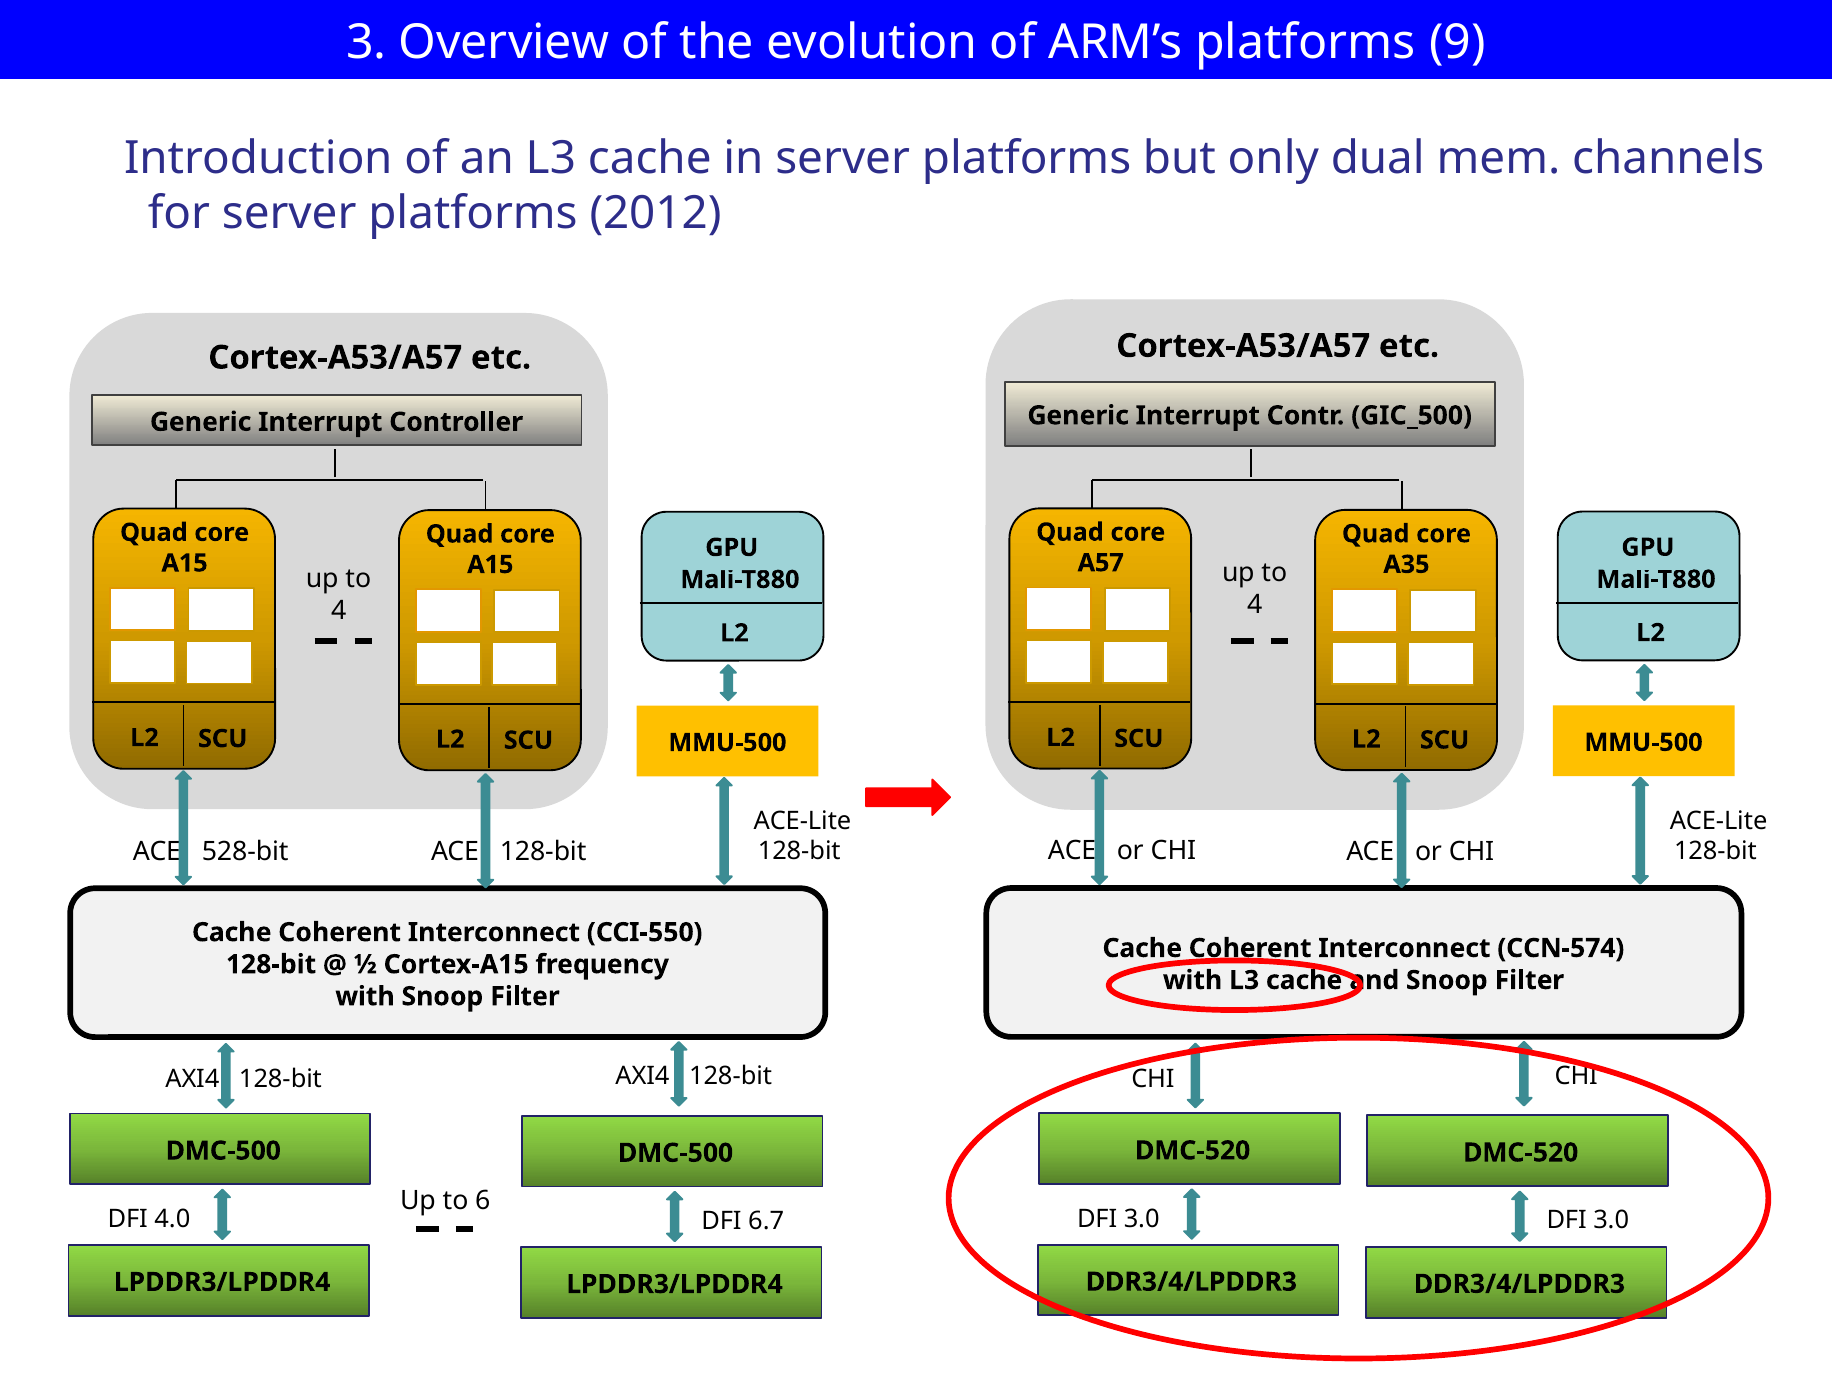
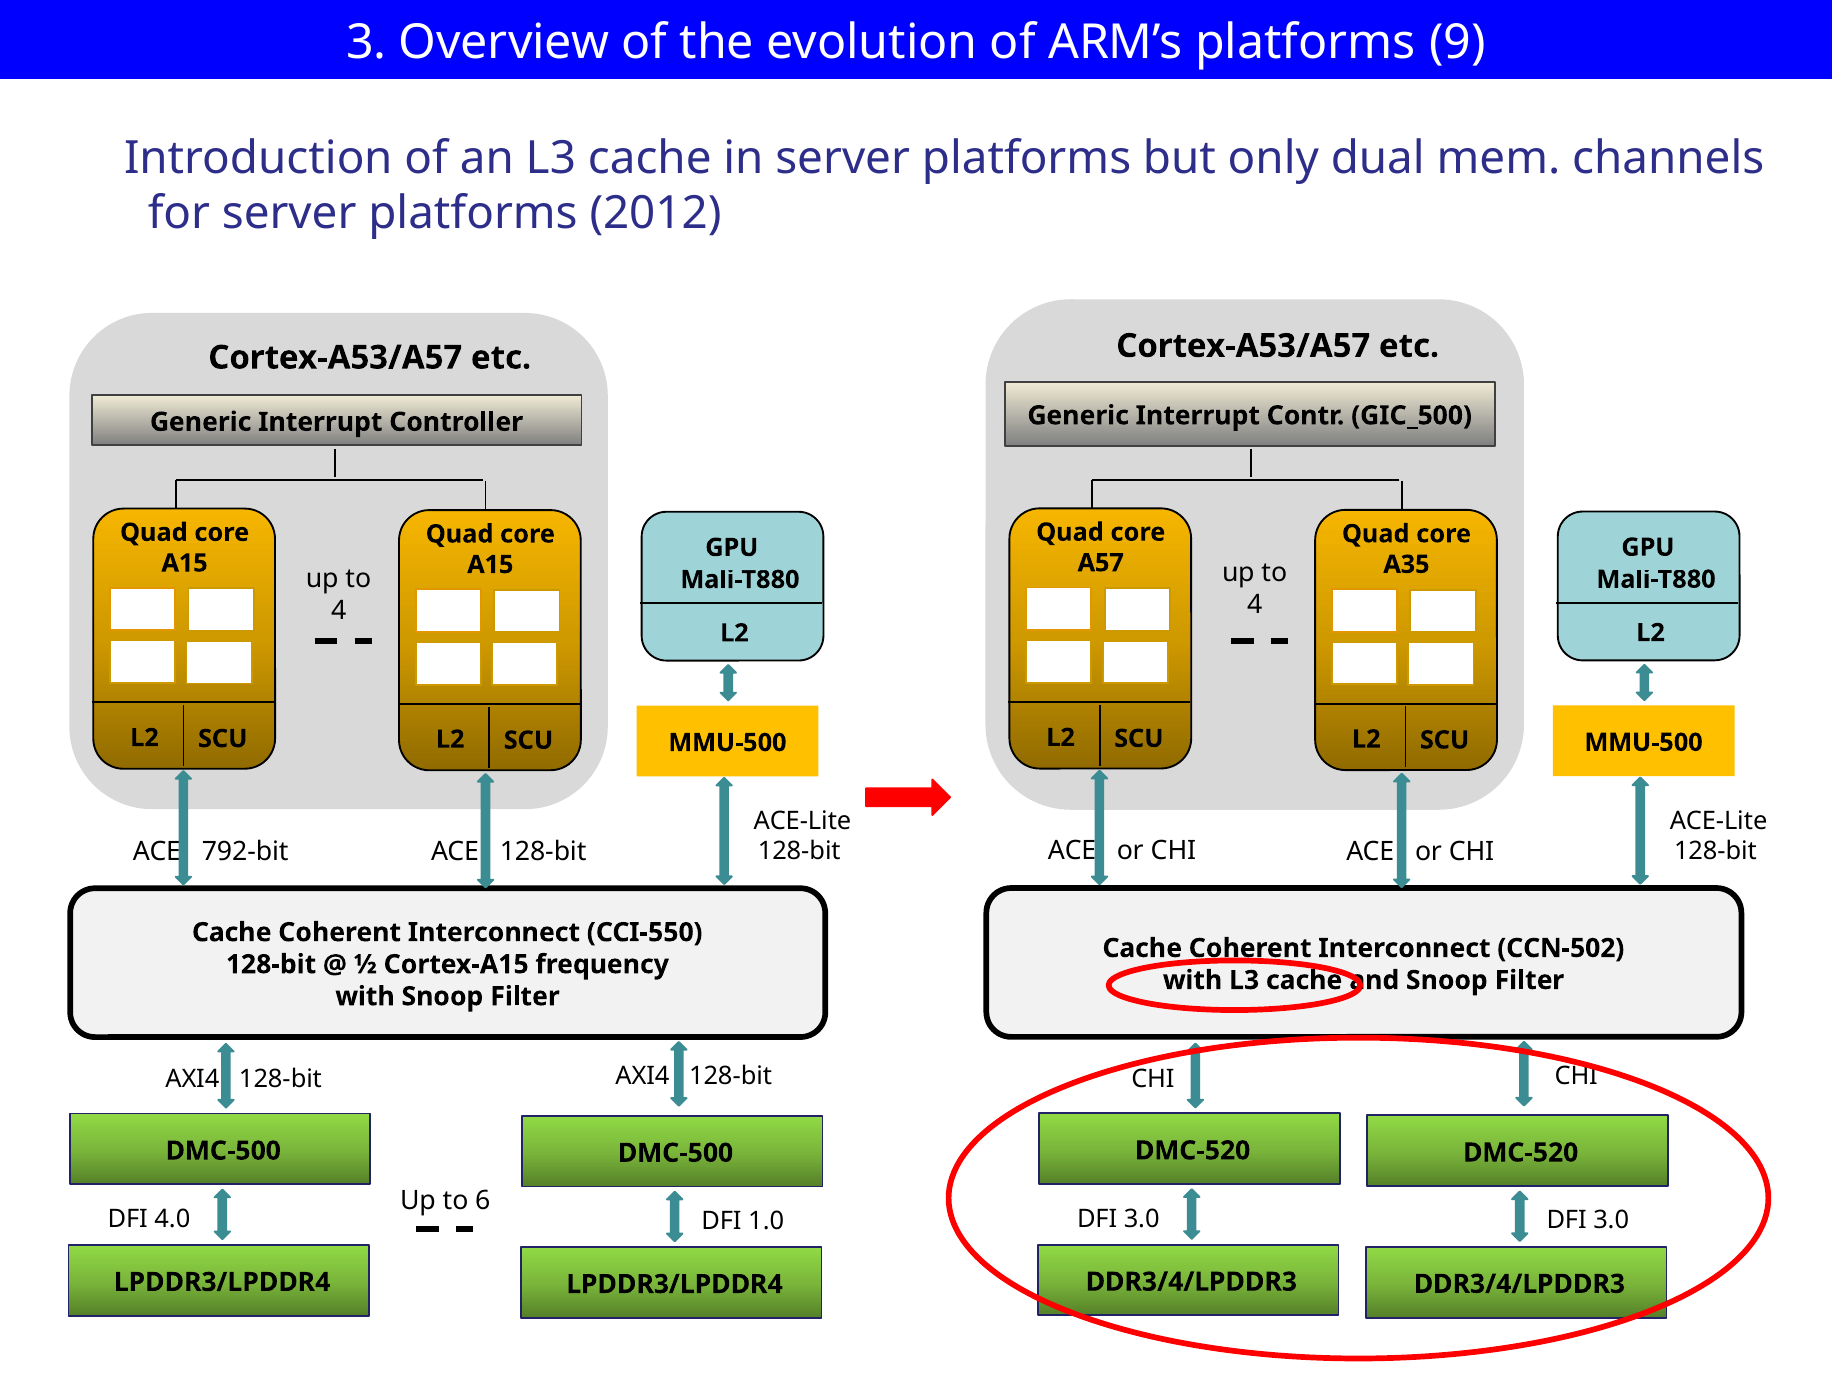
528-bit: 528-bit -> 792-bit
CCN-574: CCN-574 -> CCN-502
6.7: 6.7 -> 1.0
